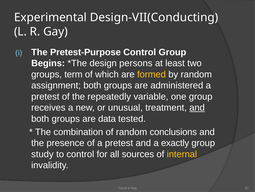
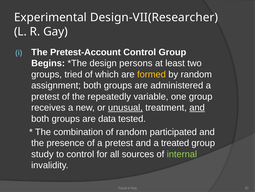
Design-VII(Conducting: Design-VII(Conducting -> Design-VII(Researcher
Pretest-Purpose: Pretest-Purpose -> Pretest-Account
term: term -> tried
unusual underline: none -> present
conclusions: conclusions -> participated
exactly: exactly -> treated
internal colour: yellow -> light green
